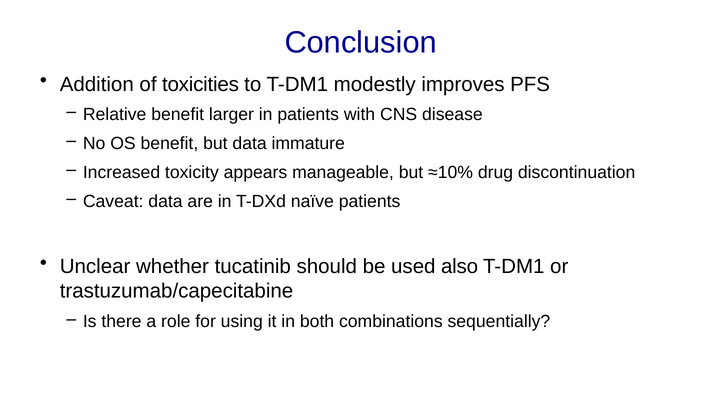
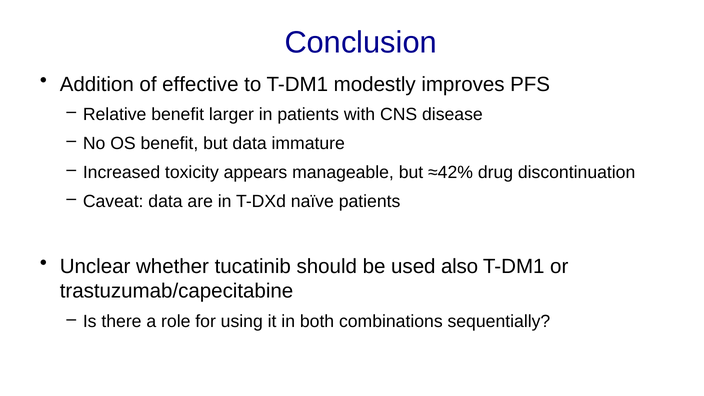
toxicities: toxicities -> effective
≈10%: ≈10% -> ≈42%
